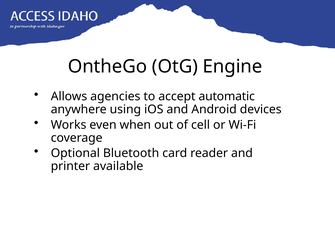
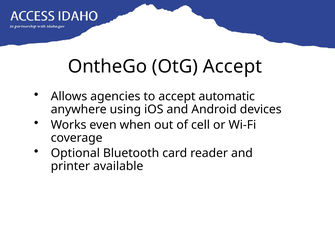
OtG Engine: Engine -> Accept
